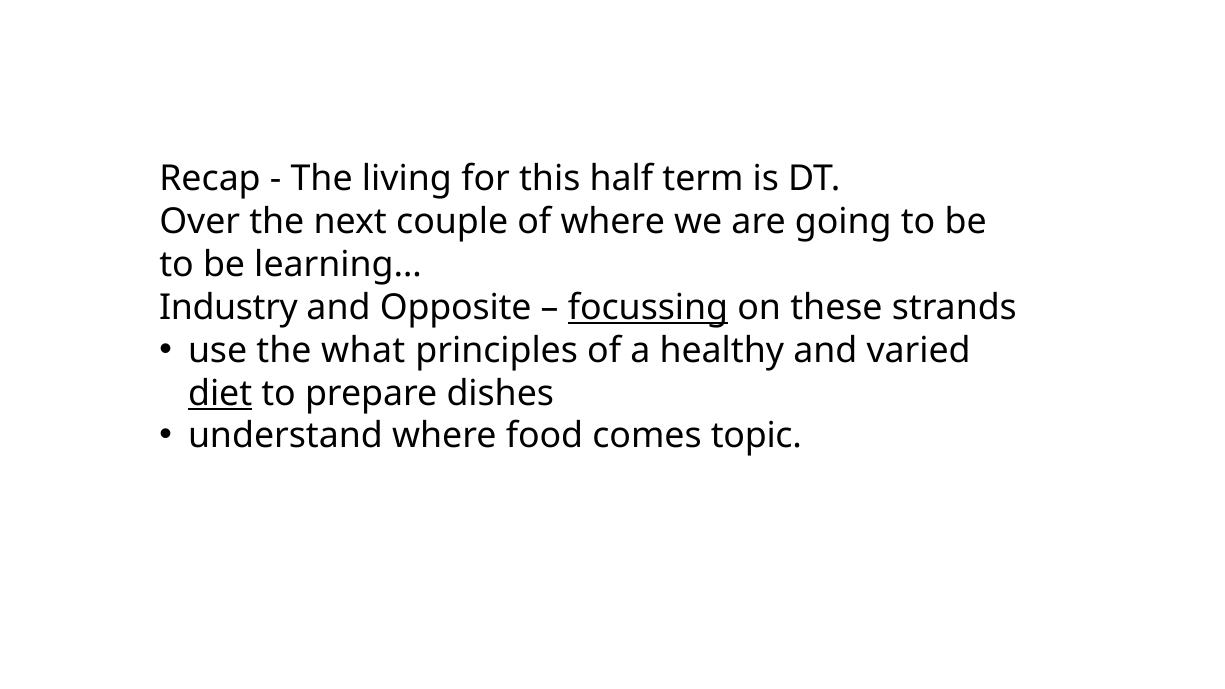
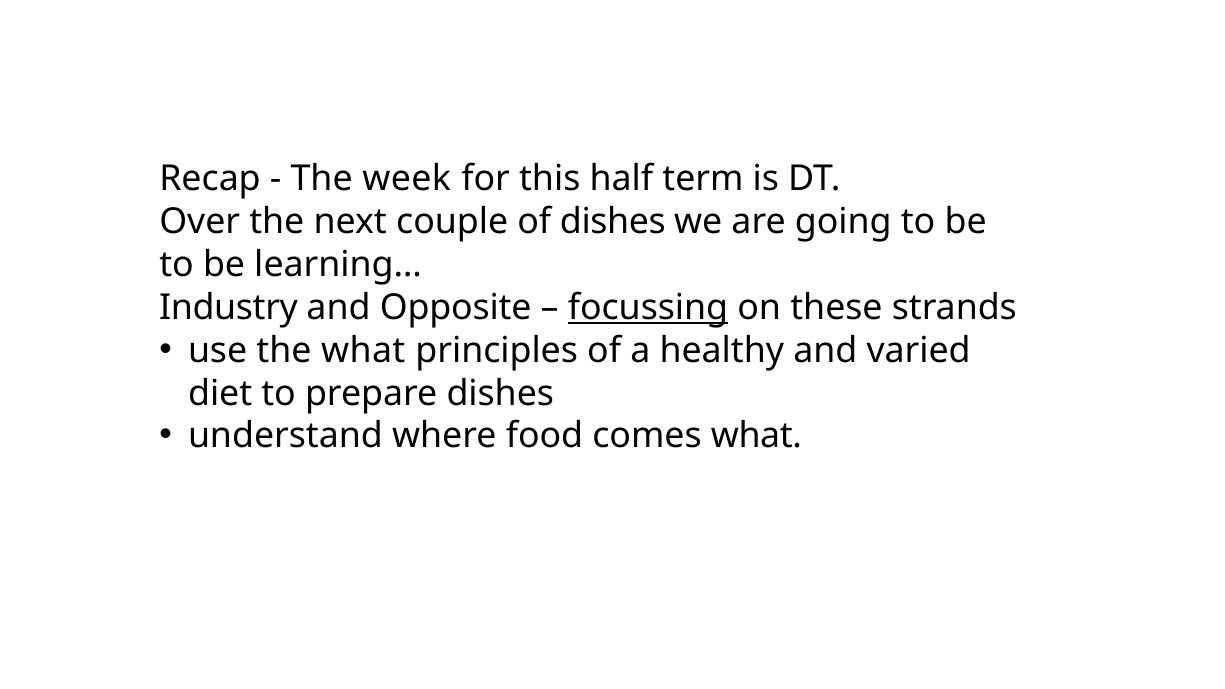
living: living -> week
of where: where -> dishes
diet underline: present -> none
comes topic: topic -> what
